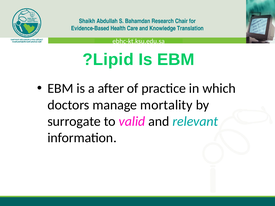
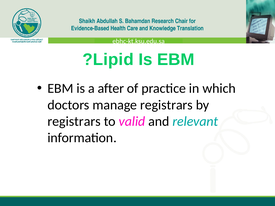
manage mortality: mortality -> registrars
surrogate at (74, 122): surrogate -> registrars
